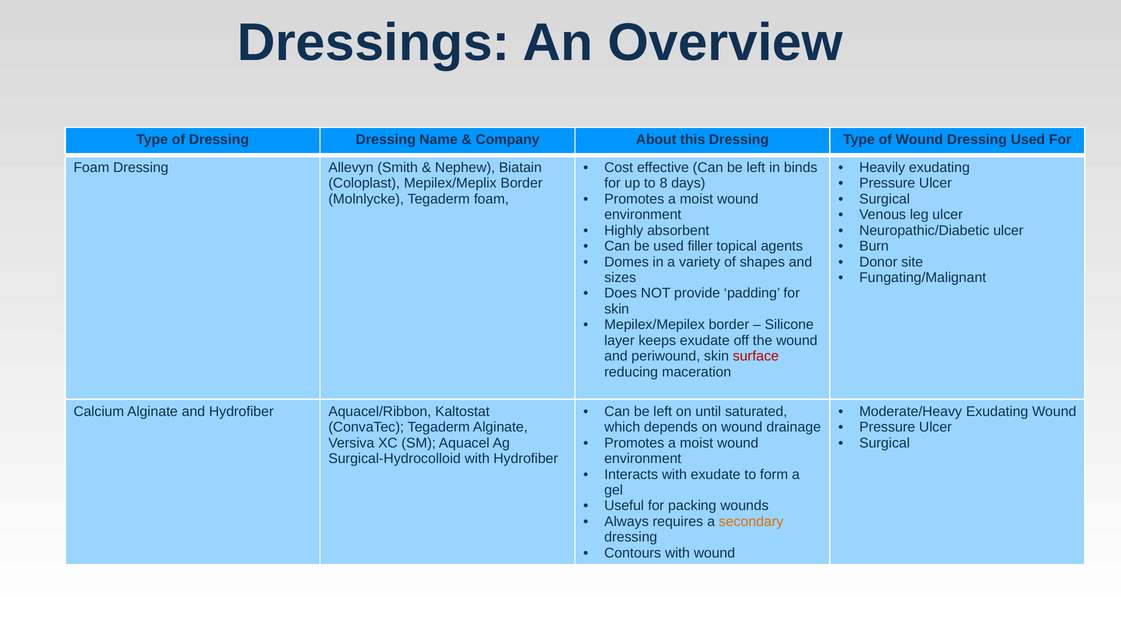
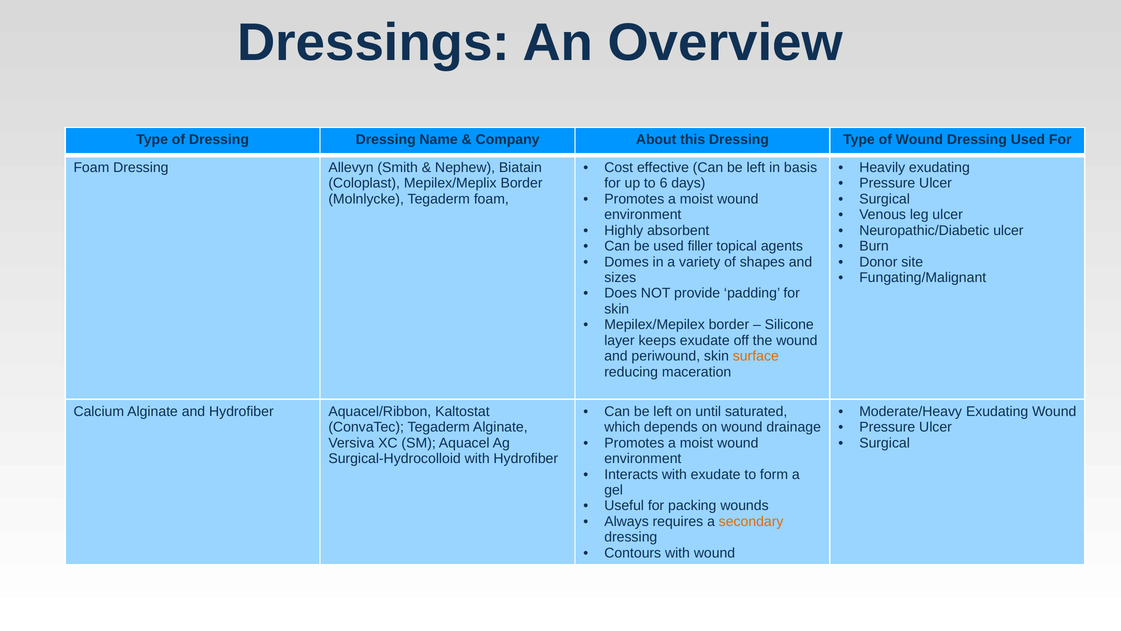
binds: binds -> basis
8: 8 -> 6
surface colour: red -> orange
